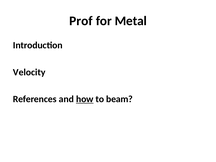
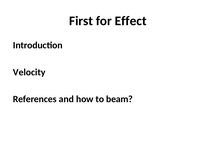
Prof: Prof -> First
Metal: Metal -> Effect
how underline: present -> none
